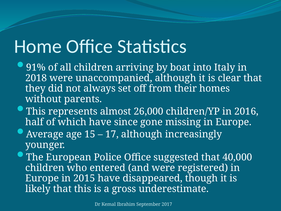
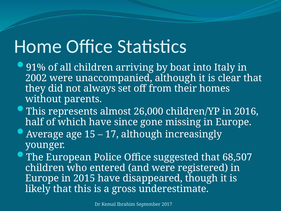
2018: 2018 -> 2002
40,000: 40,000 -> 68,507
